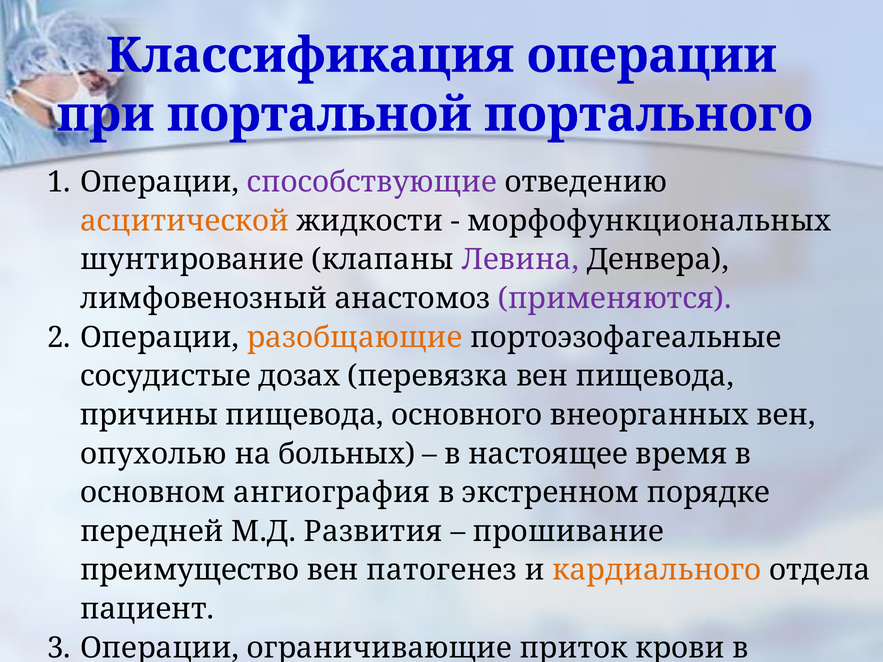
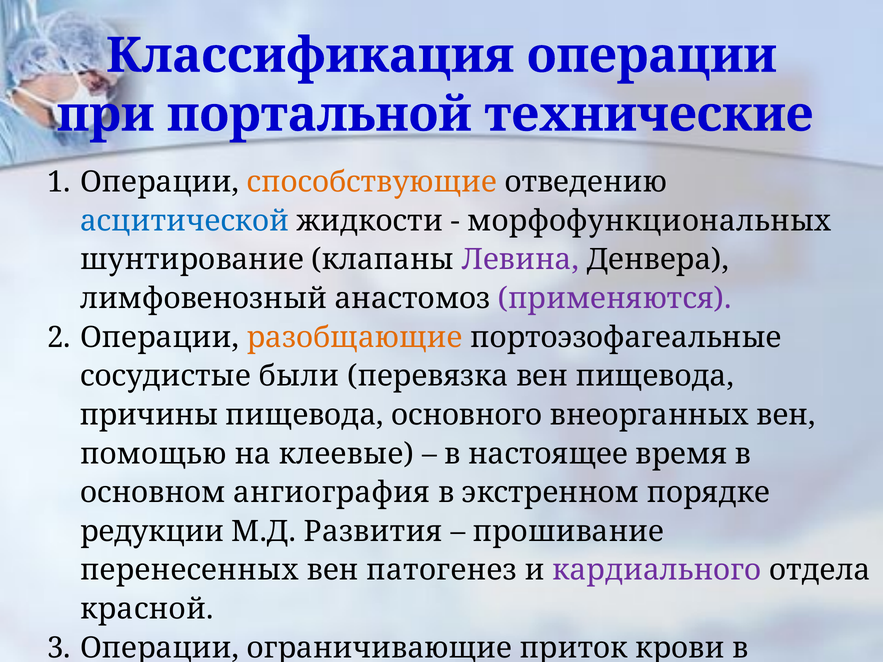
портального: портального -> технические
способствующие colour: purple -> orange
асцитической colour: orange -> blue
дозах: дозах -> были
опухолью: опухолью -> помощью
больных: больных -> клеевые
передней: передней -> редукции
преимущество: преимущество -> перенесенных
кардиального colour: orange -> purple
пациент: пациент -> красной
